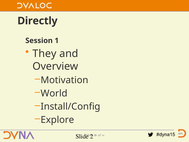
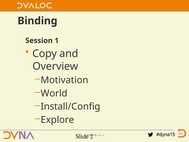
Directly: Directly -> Binding
They: They -> Copy
